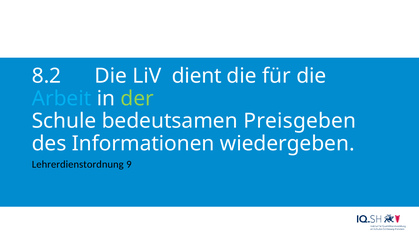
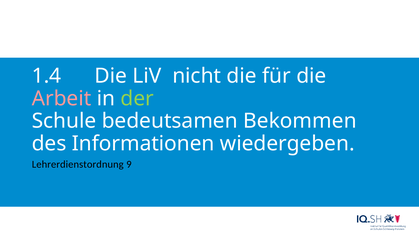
8.2: 8.2 -> 1.4
dient: dient -> nicht
Arbeit colour: light blue -> pink
Preisgeben: Preisgeben -> Bekommen
